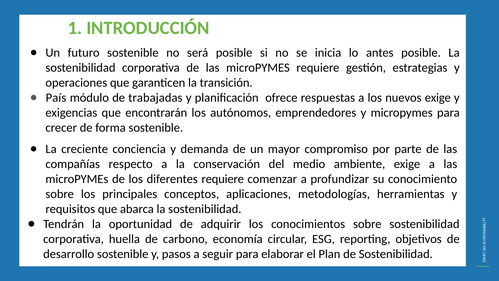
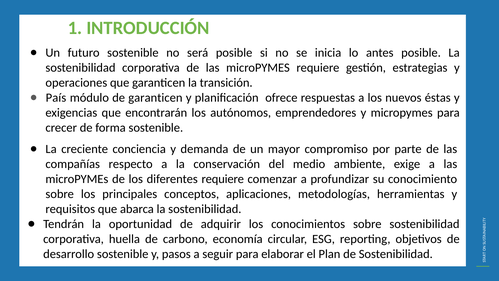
de trabajadas: trabajadas -> garanticen
nuevos exige: exige -> éstas
